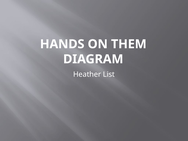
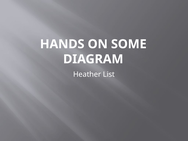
THEM: THEM -> SOME
